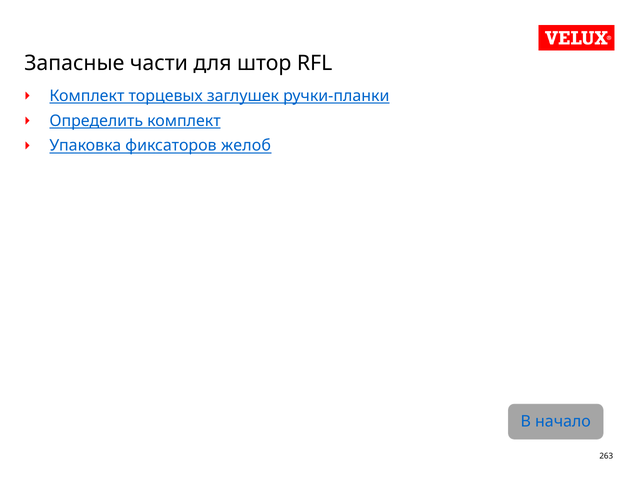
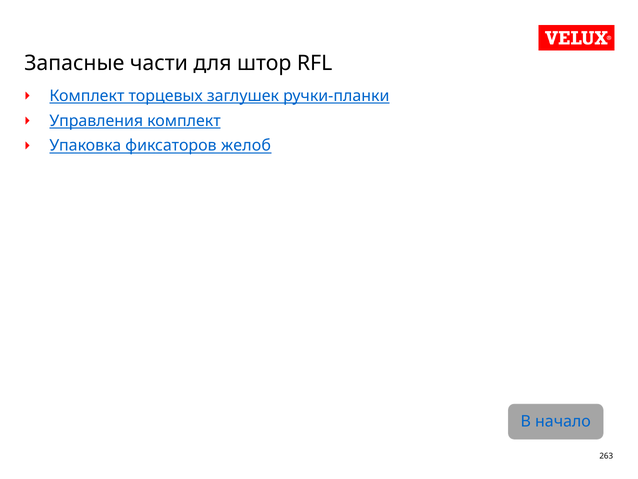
Определить: Определить -> Управления
